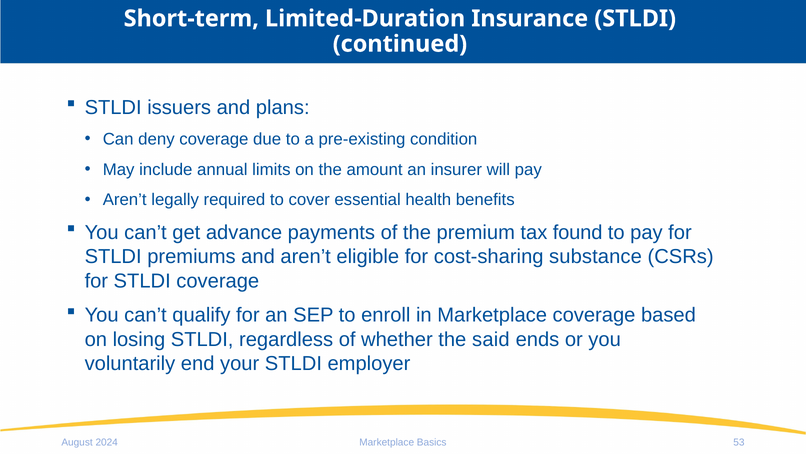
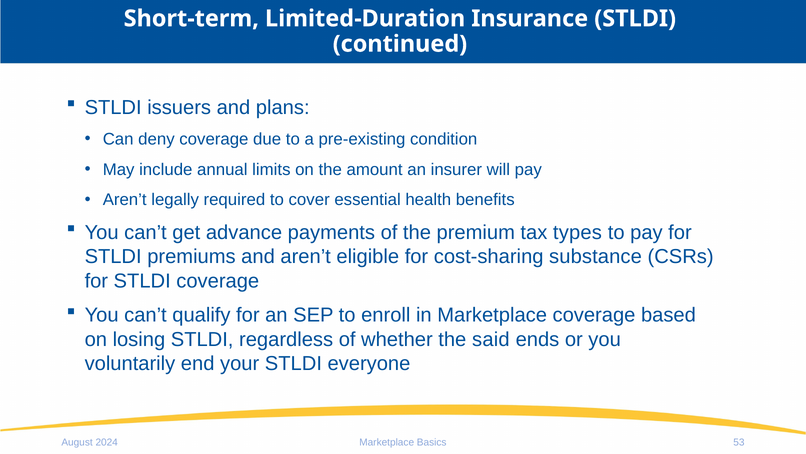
found: found -> types
employer: employer -> everyone
